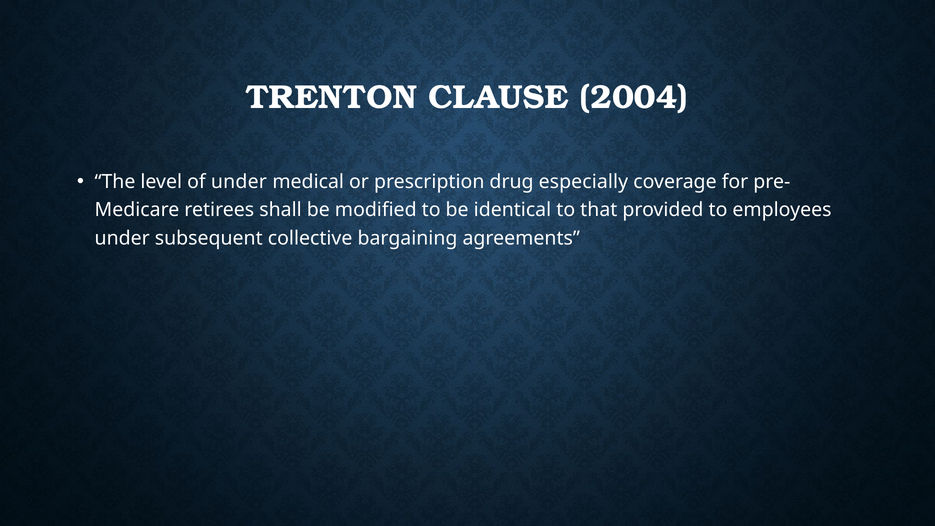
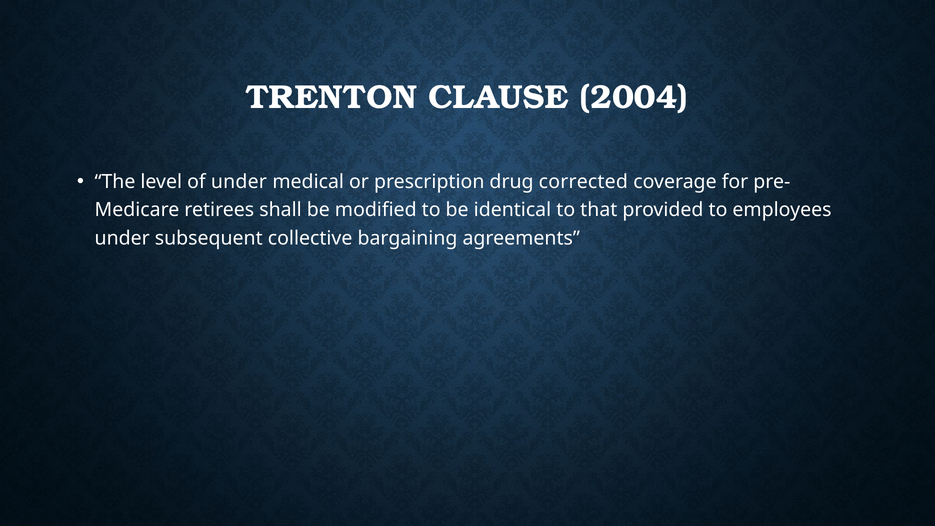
especially: especially -> corrected
